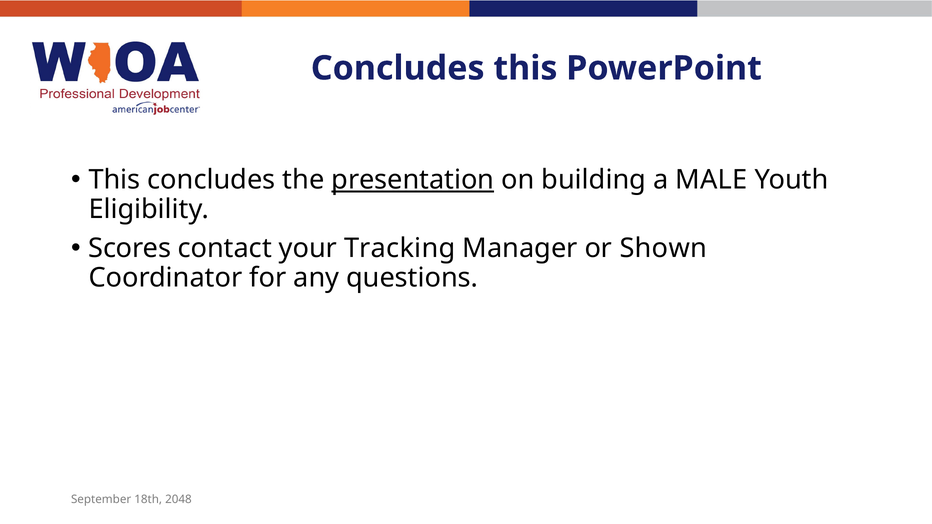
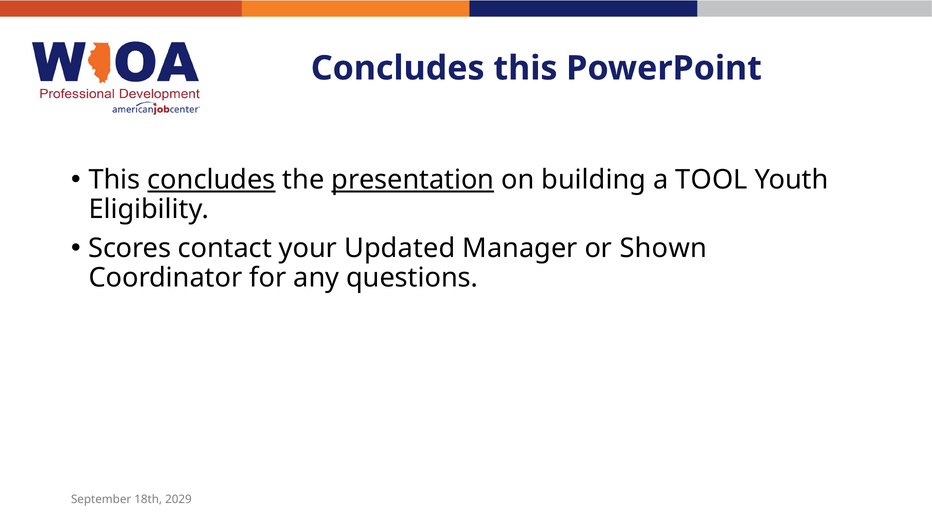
concludes at (211, 180) underline: none -> present
MALE: MALE -> TOOL
Tracking: Tracking -> Updated
2048: 2048 -> 2029
